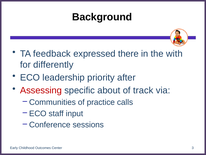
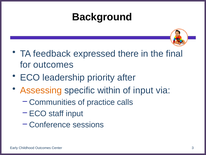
with: with -> final
for differently: differently -> outcomes
Assessing colour: red -> orange
about: about -> within
of track: track -> input
